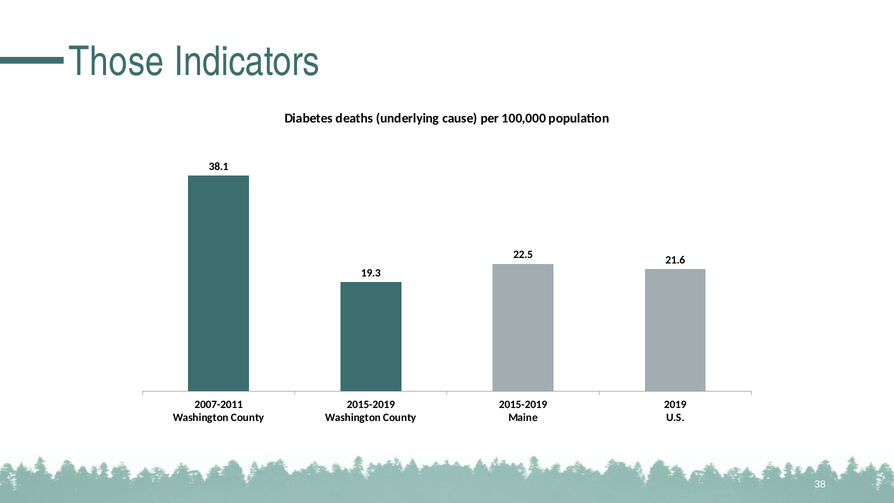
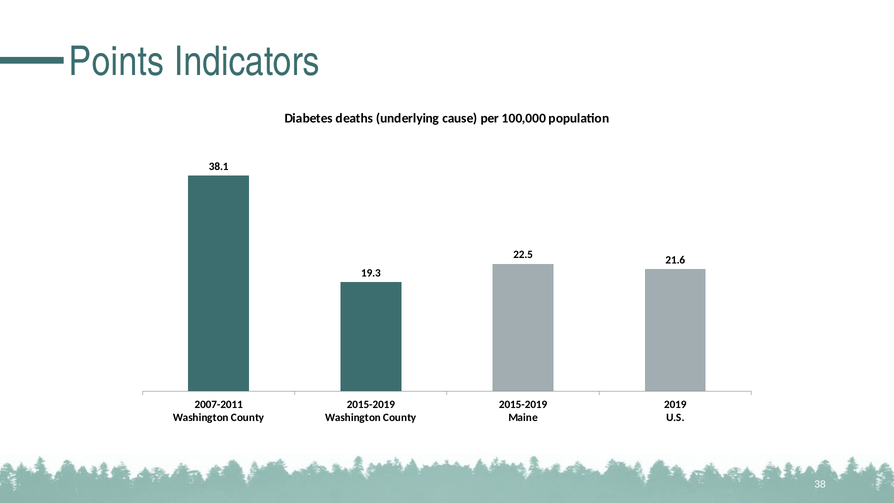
Those: Those -> Points
